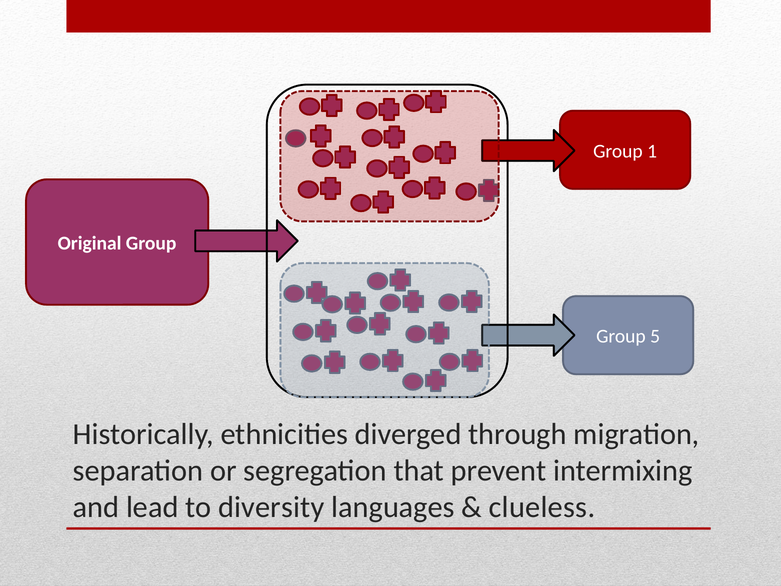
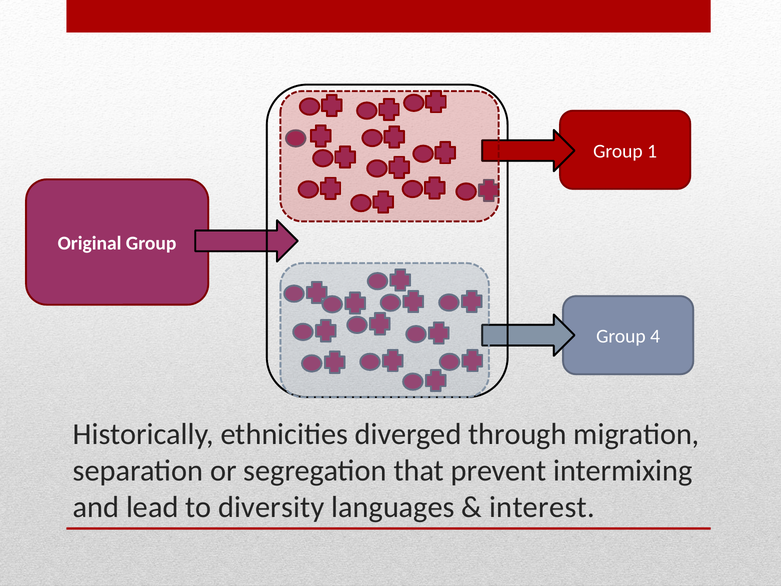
5: 5 -> 4
clueless: clueless -> interest
